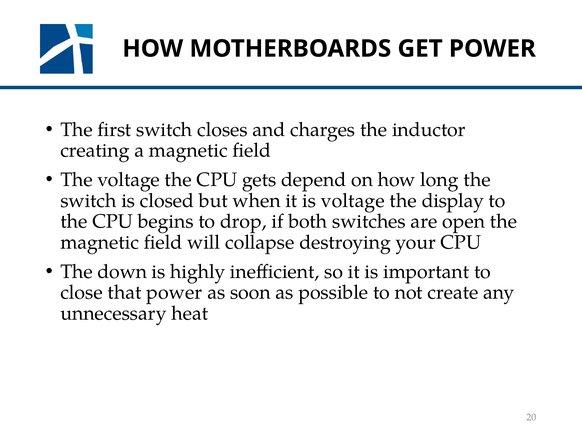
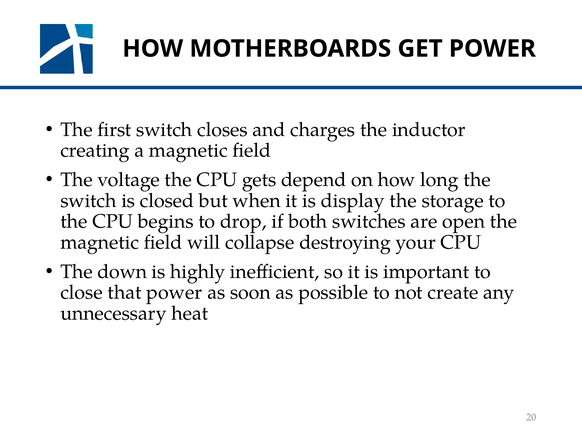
is voltage: voltage -> display
display: display -> storage
